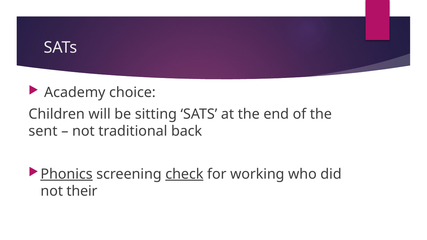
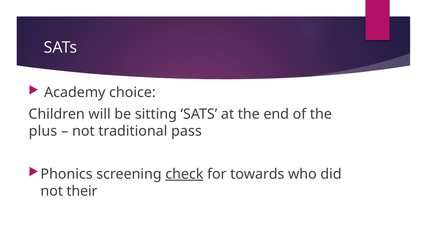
sent: sent -> plus
back: back -> pass
Phonics underline: present -> none
working: working -> towards
